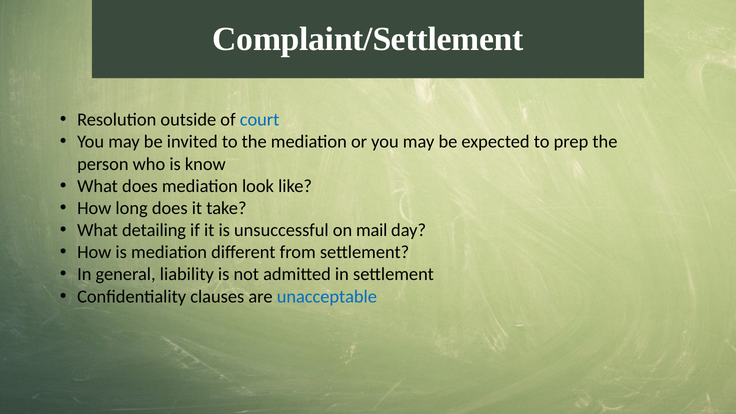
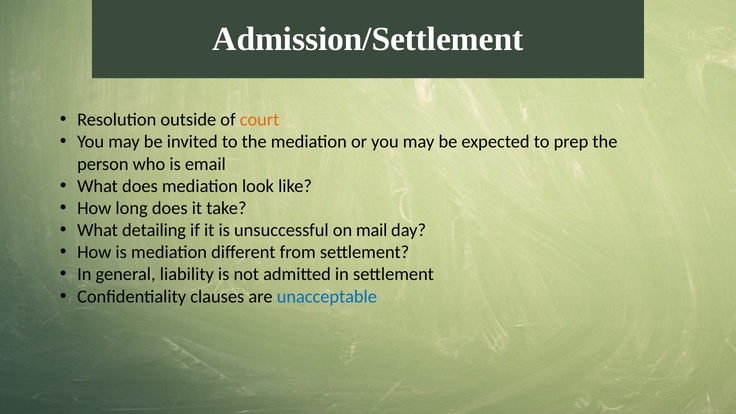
Complaint/Settlement: Complaint/Settlement -> Admission/Settlement
court colour: blue -> orange
know: know -> email
